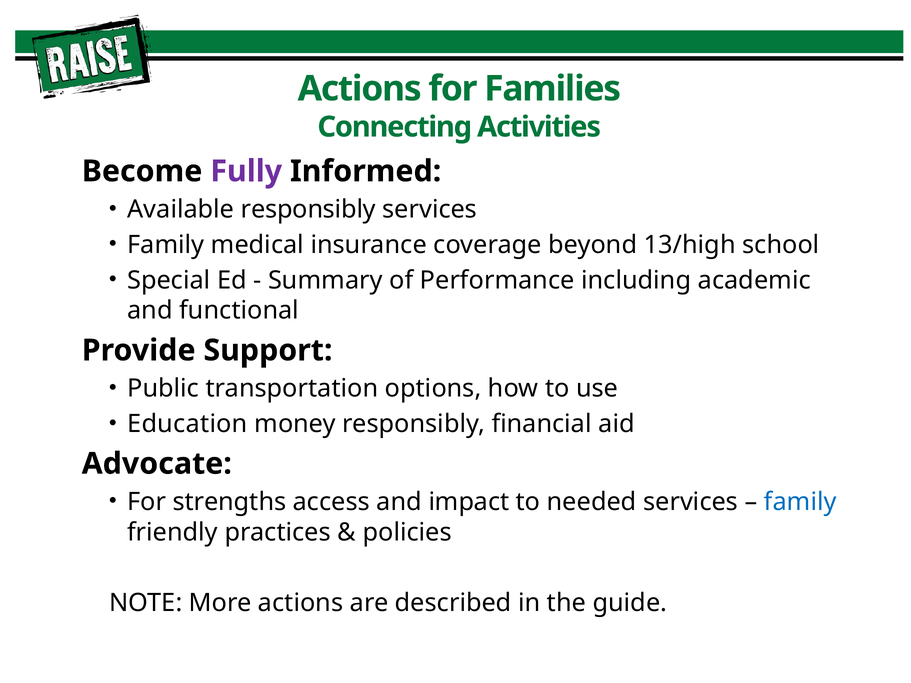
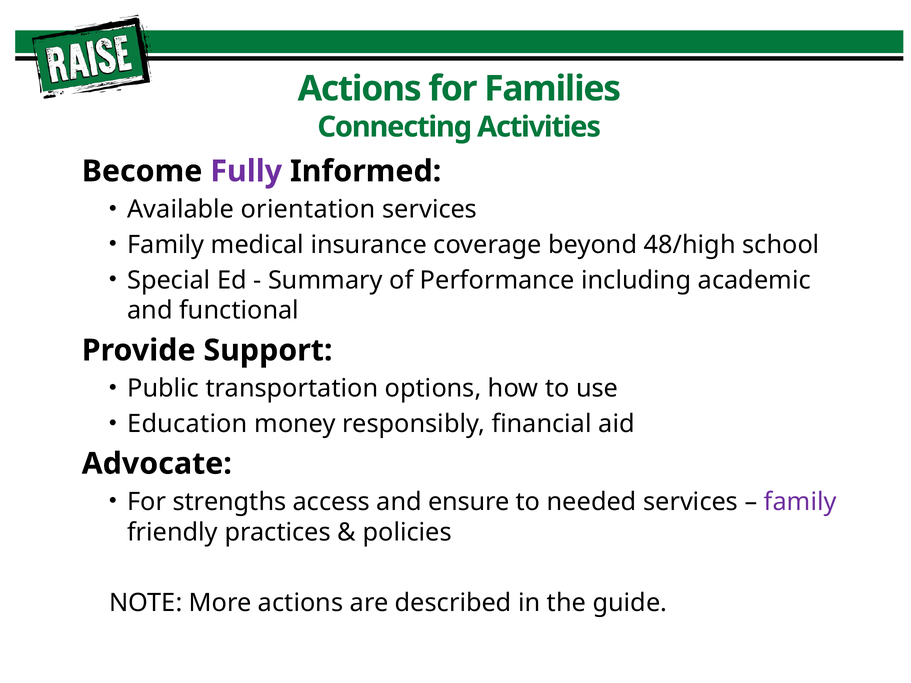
Available responsibly: responsibly -> orientation
13/high: 13/high -> 48/high
impact: impact -> ensure
family at (800, 502) colour: blue -> purple
